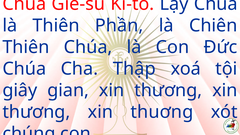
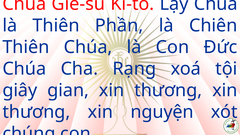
Thập: Thập -> Rạng
thuơng: thuơng -> nguyện
